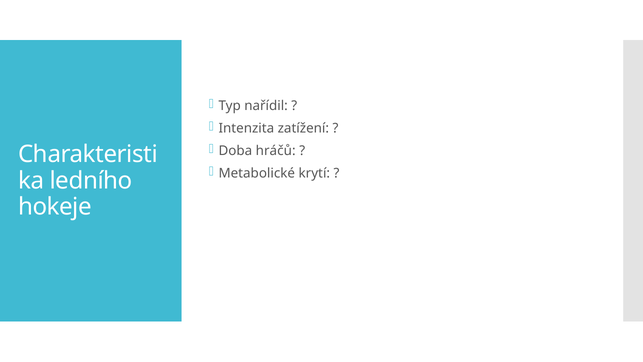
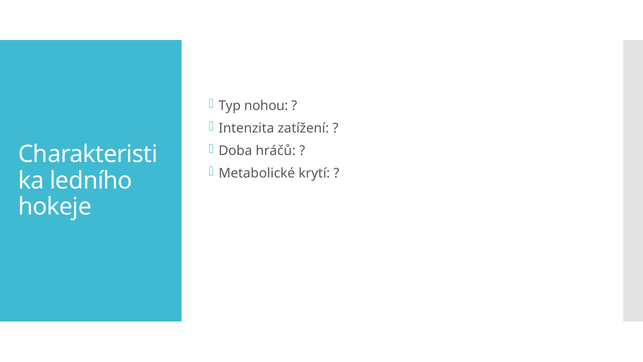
nařídil: nařídil -> nohou
